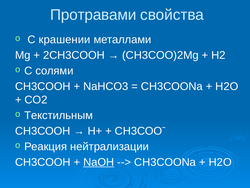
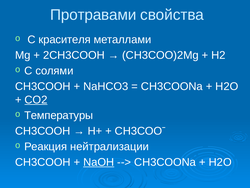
крашении: крашении -> красителя
CO2 underline: none -> present
Текстильным: Текстильным -> Температуры
